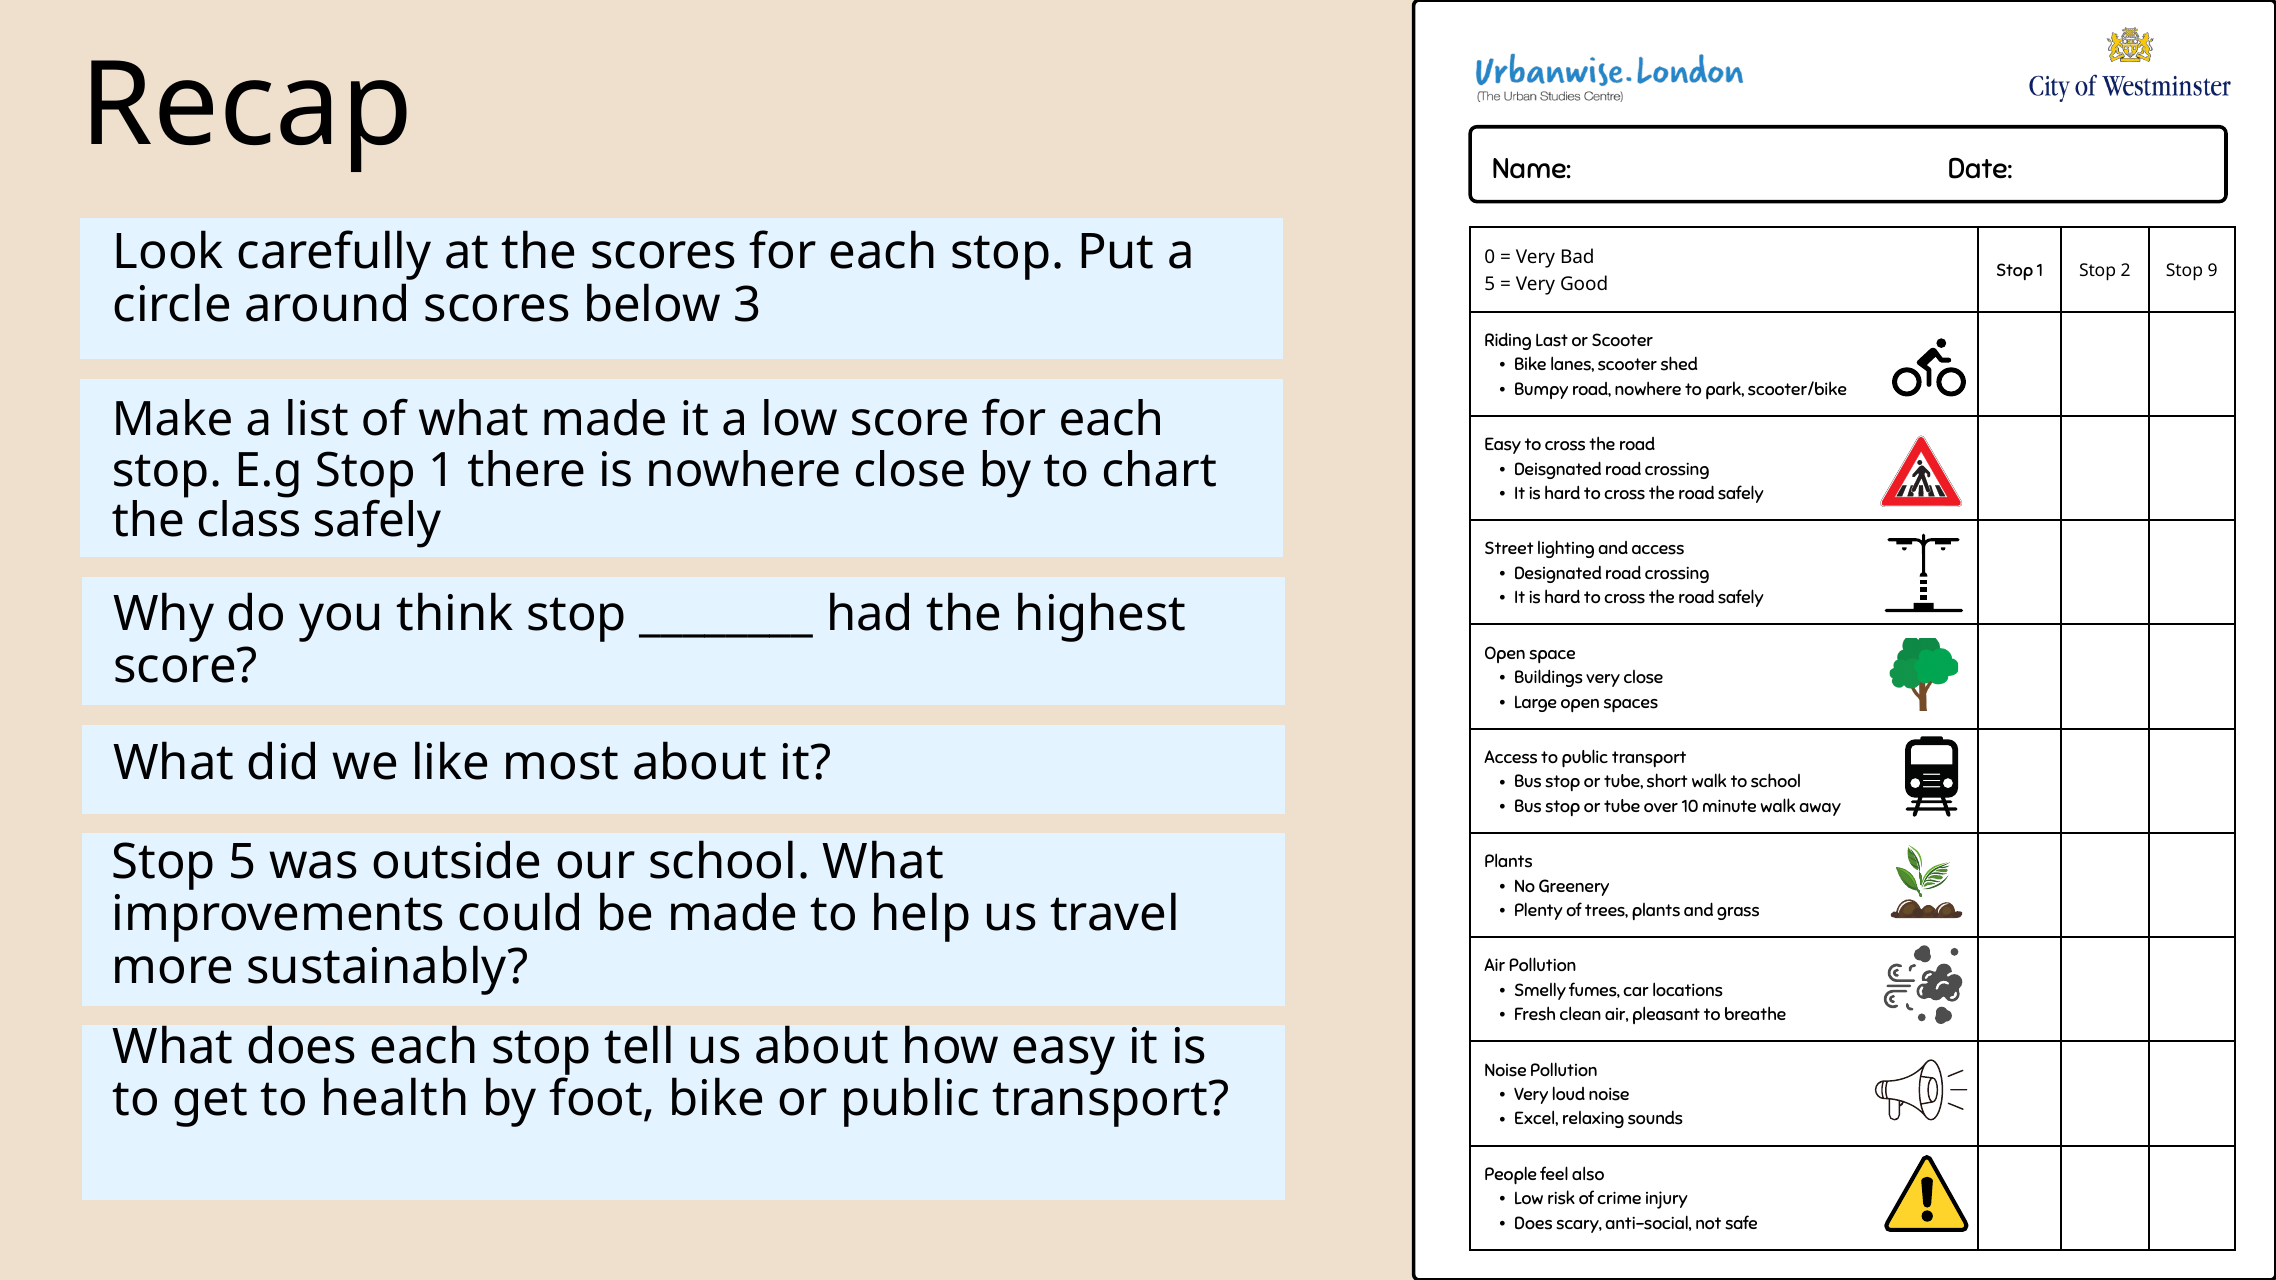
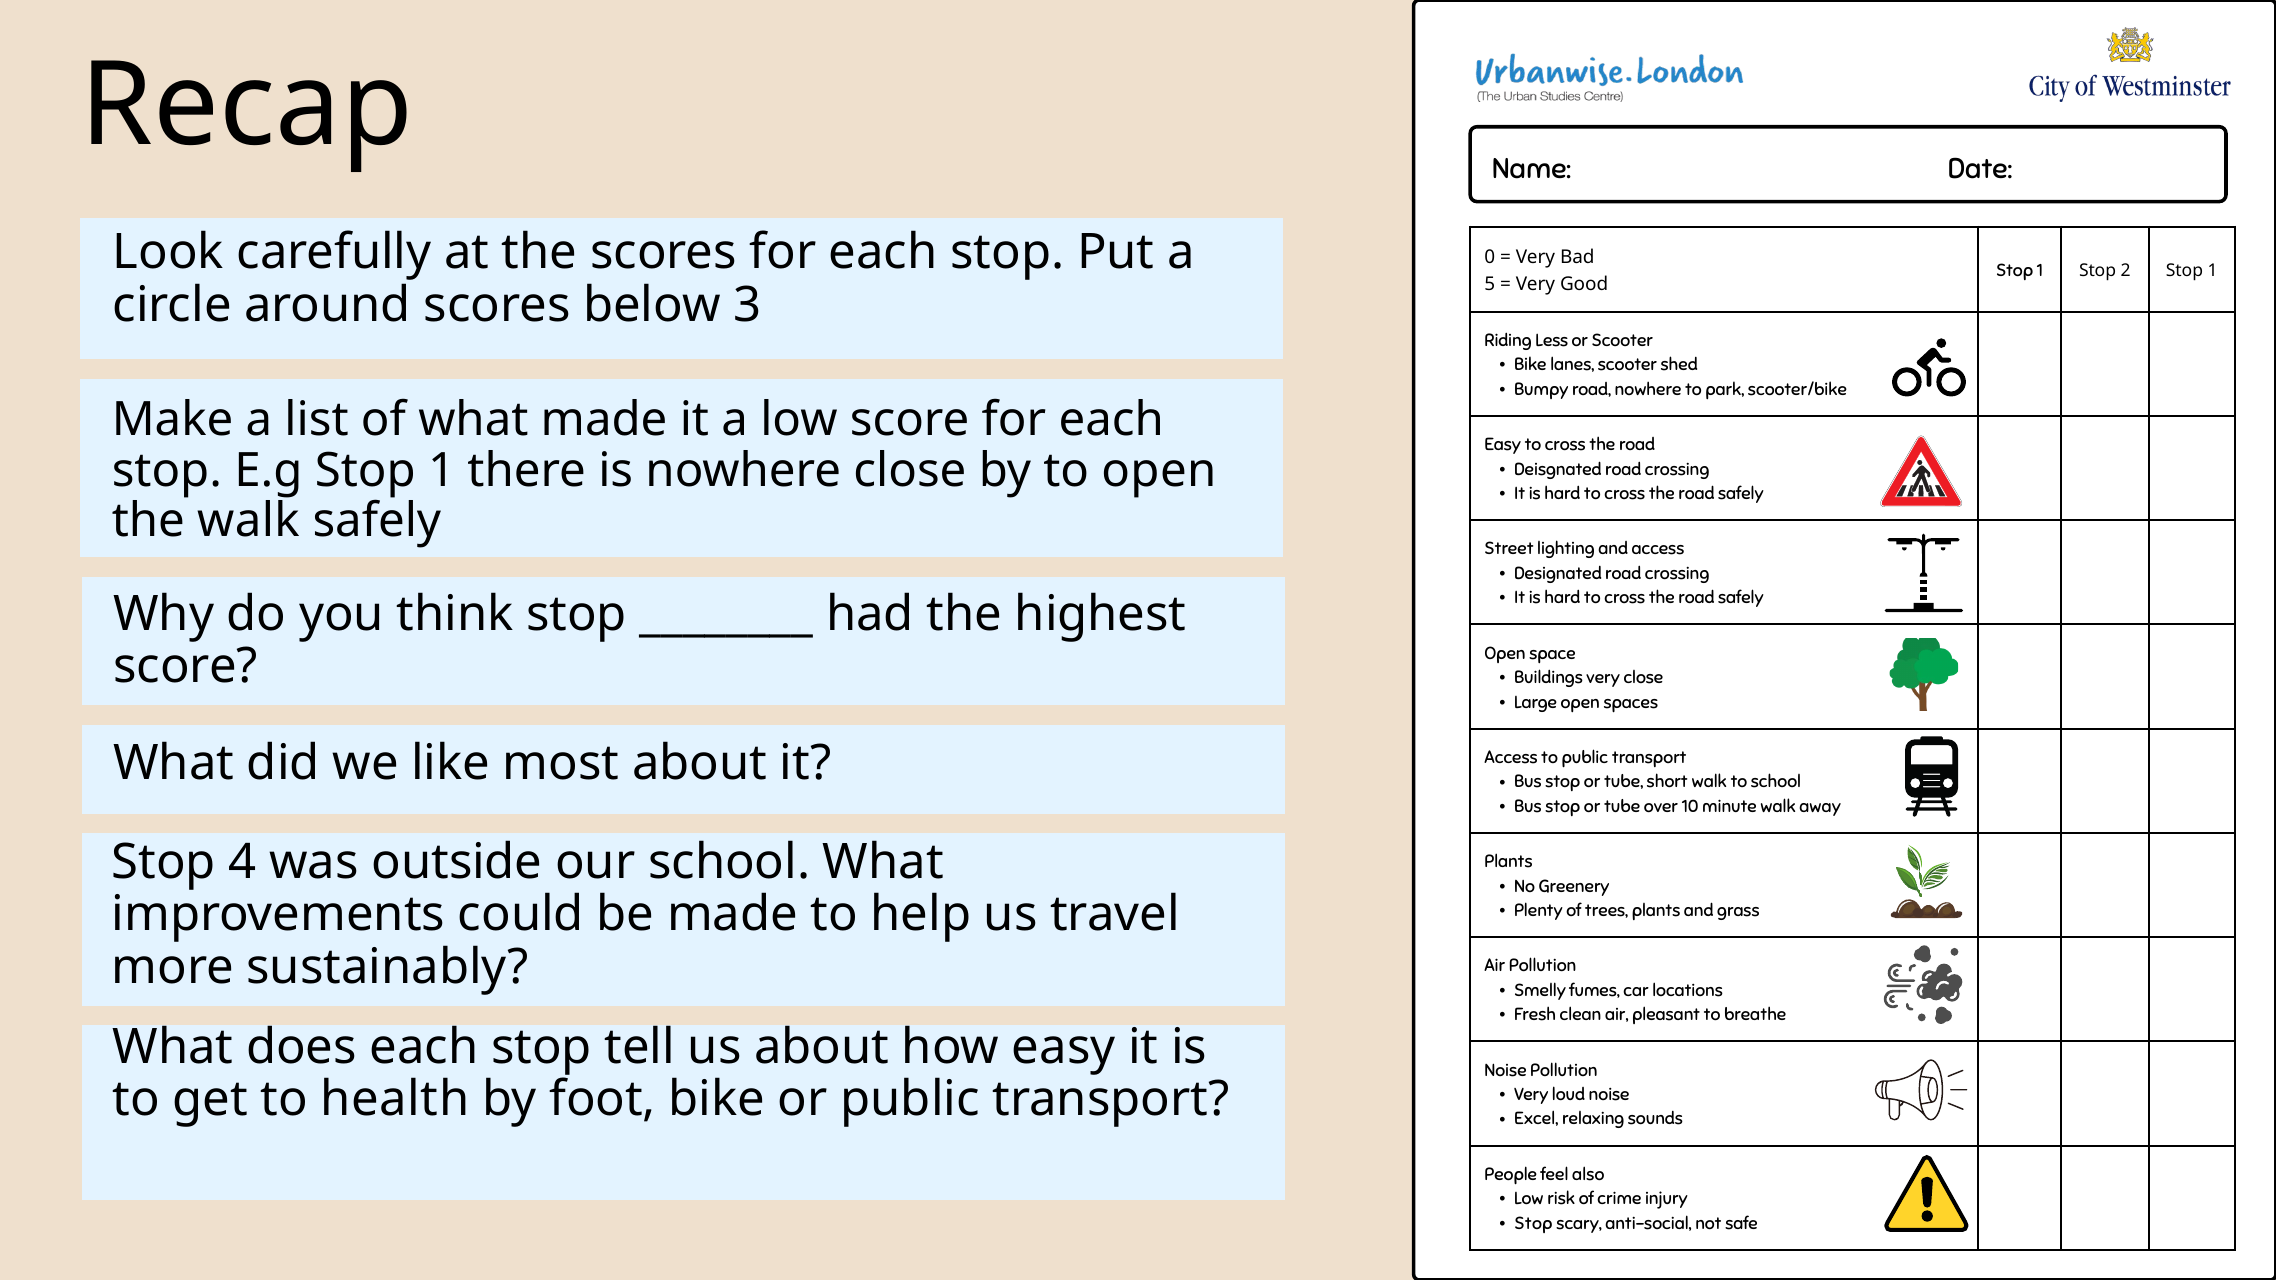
2 Stop 9: 9 -> 1
Last: Last -> Less
to chart: chart -> open
the class: class -> walk
Stop 5: 5 -> 4
Does at (1533, 1224): Does -> Stop
